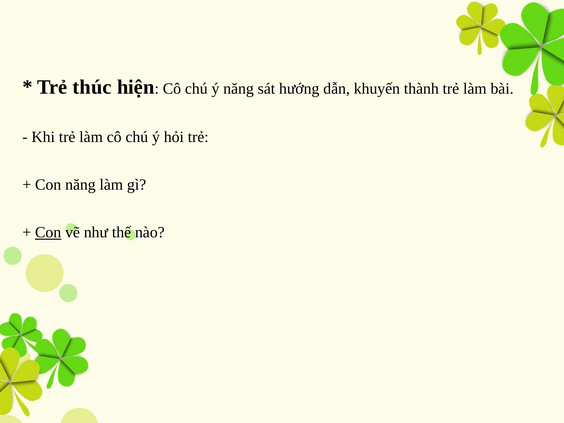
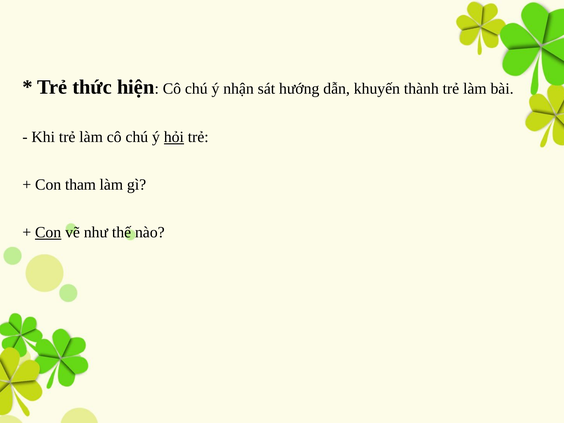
thúc: thúc -> thức
ý năng: năng -> nhận
hỏi underline: none -> present
Con năng: năng -> tham
